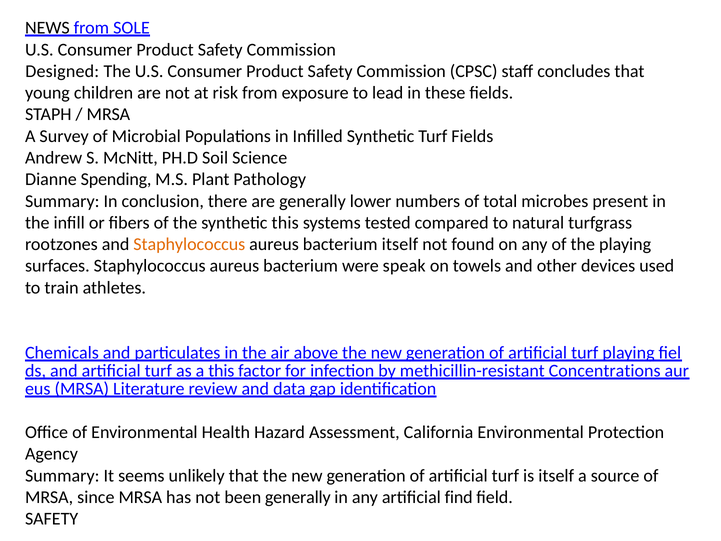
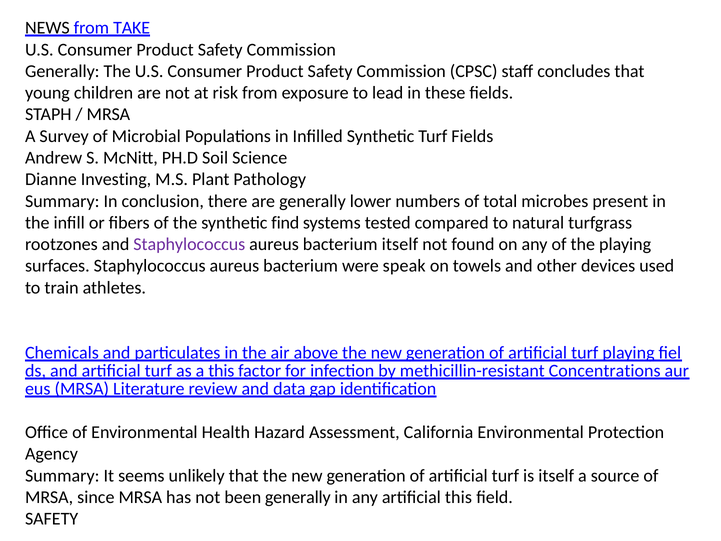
SOLE: SOLE -> TAKE
Designed at (62, 71): Designed -> Generally
Spending: Spending -> Investing
synthetic this: this -> find
Staphylococcus at (189, 244) colour: orange -> purple
artificial find: find -> this
